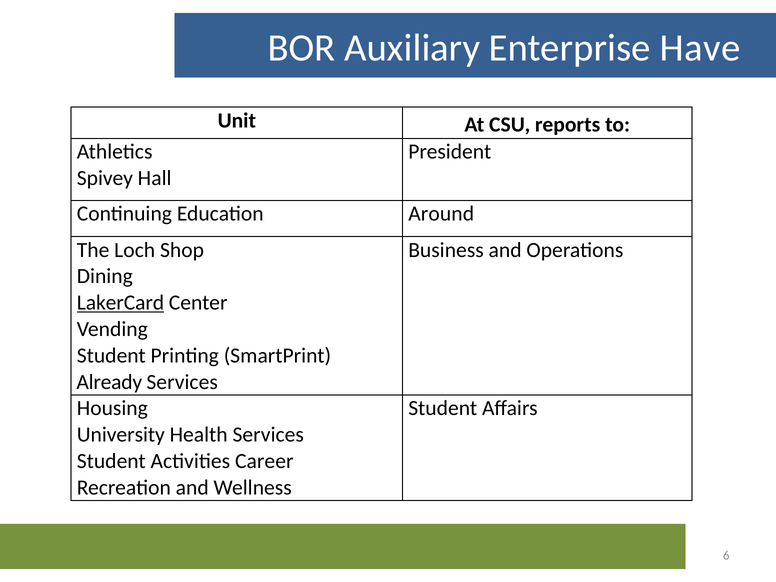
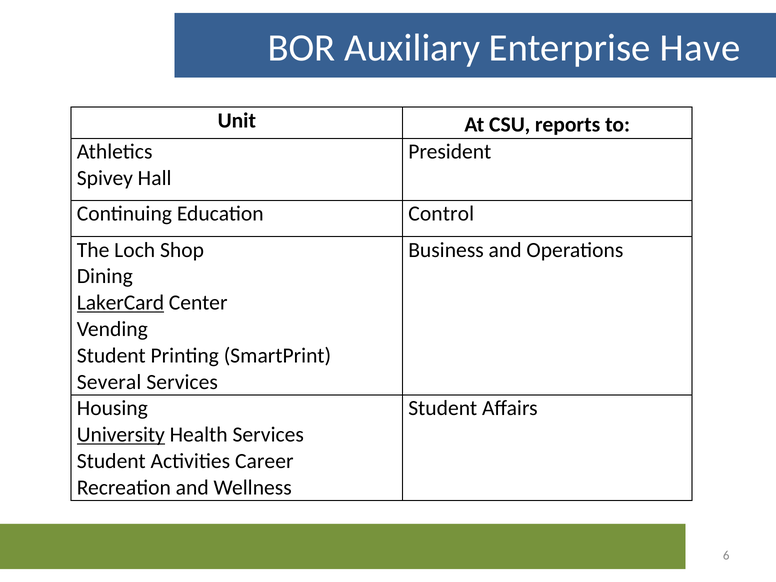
Around: Around -> Control
Already: Already -> Several
University underline: none -> present
